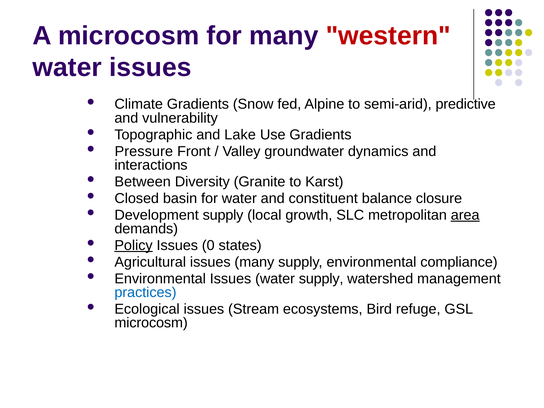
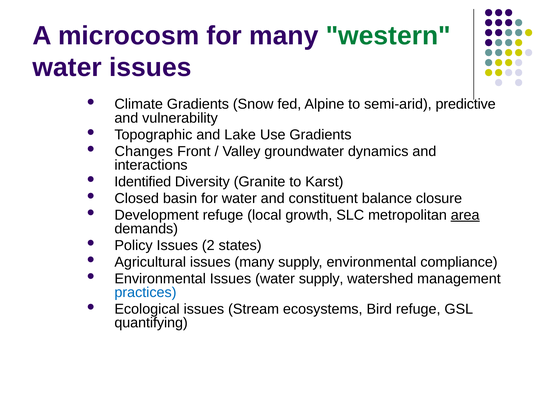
western colour: red -> green
Pressure: Pressure -> Changes
Between: Between -> Identified
Development supply: supply -> refuge
Policy underline: present -> none
0: 0 -> 2
microcosm at (151, 323): microcosm -> quantifying
